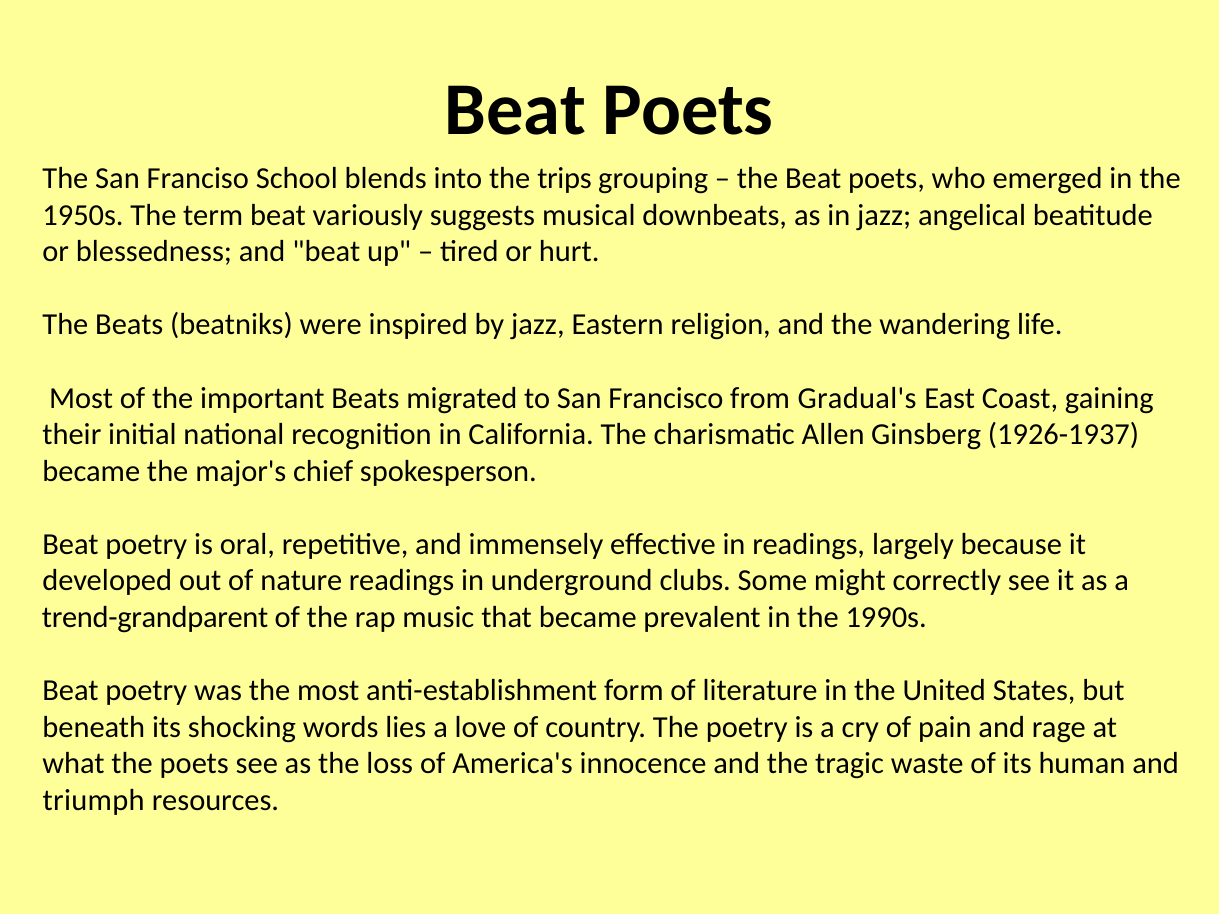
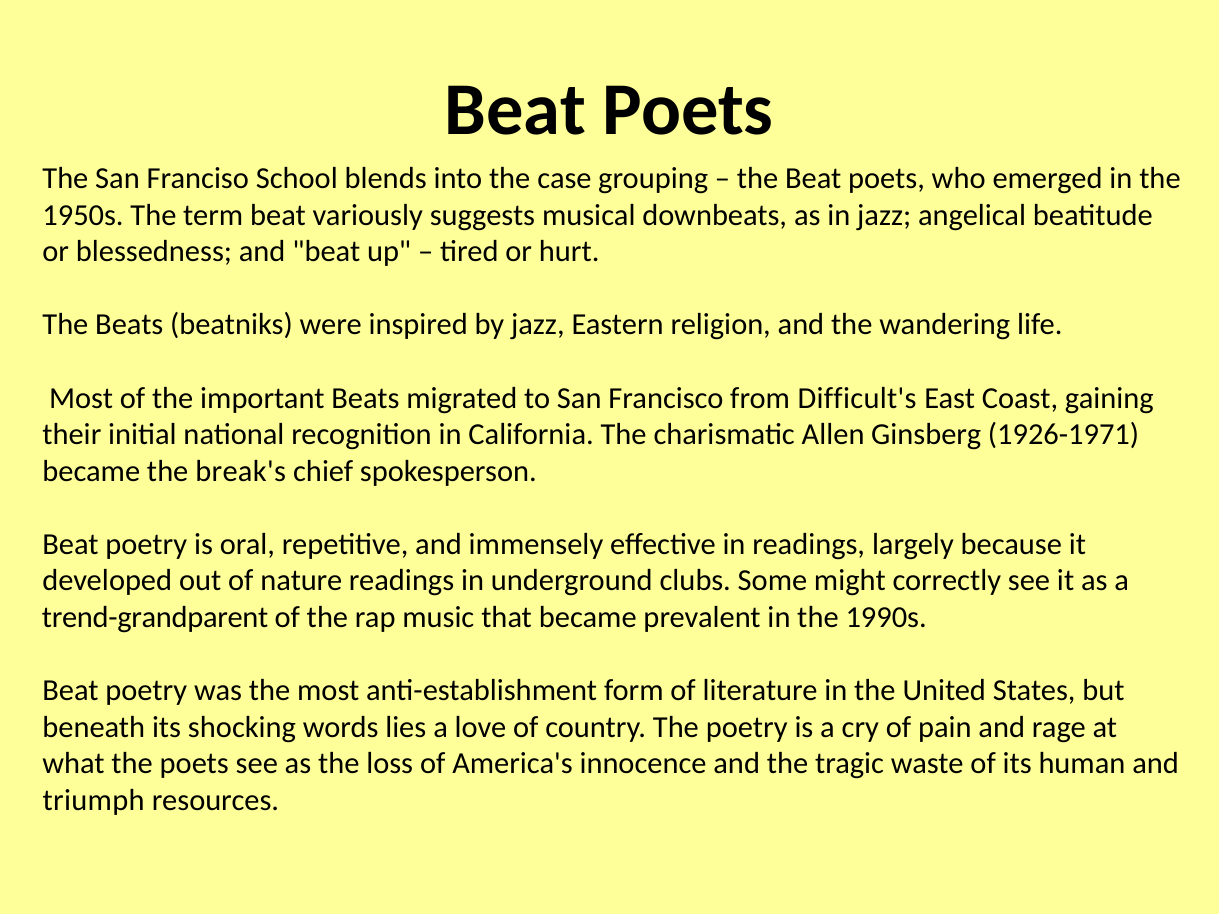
trips: trips -> case
Gradual's: Gradual's -> Difficult's
1926-1937: 1926-1937 -> 1926-1971
major's: major's -> break's
